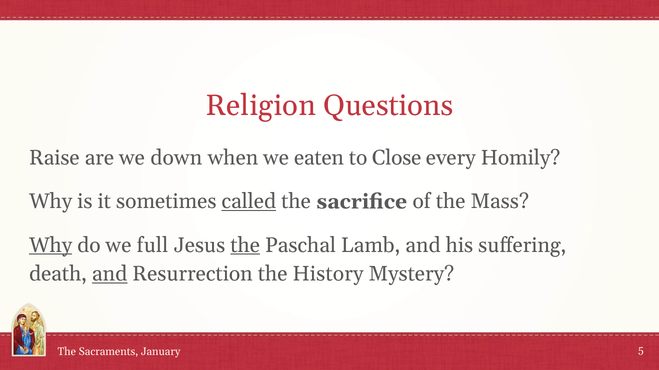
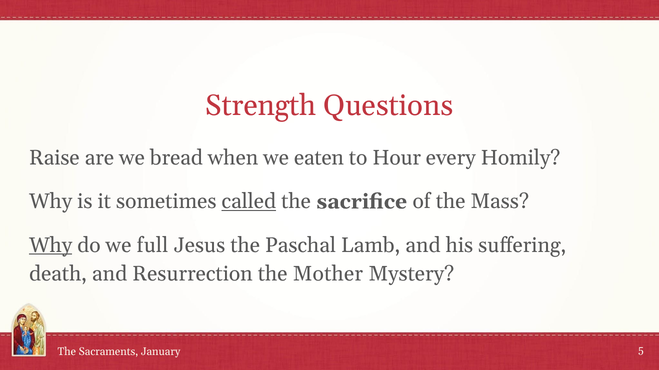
Religion: Religion -> Strength
down: down -> bread
Close: Close -> Hour
the at (245, 246) underline: present -> none
and at (110, 275) underline: present -> none
History: History -> Mother
